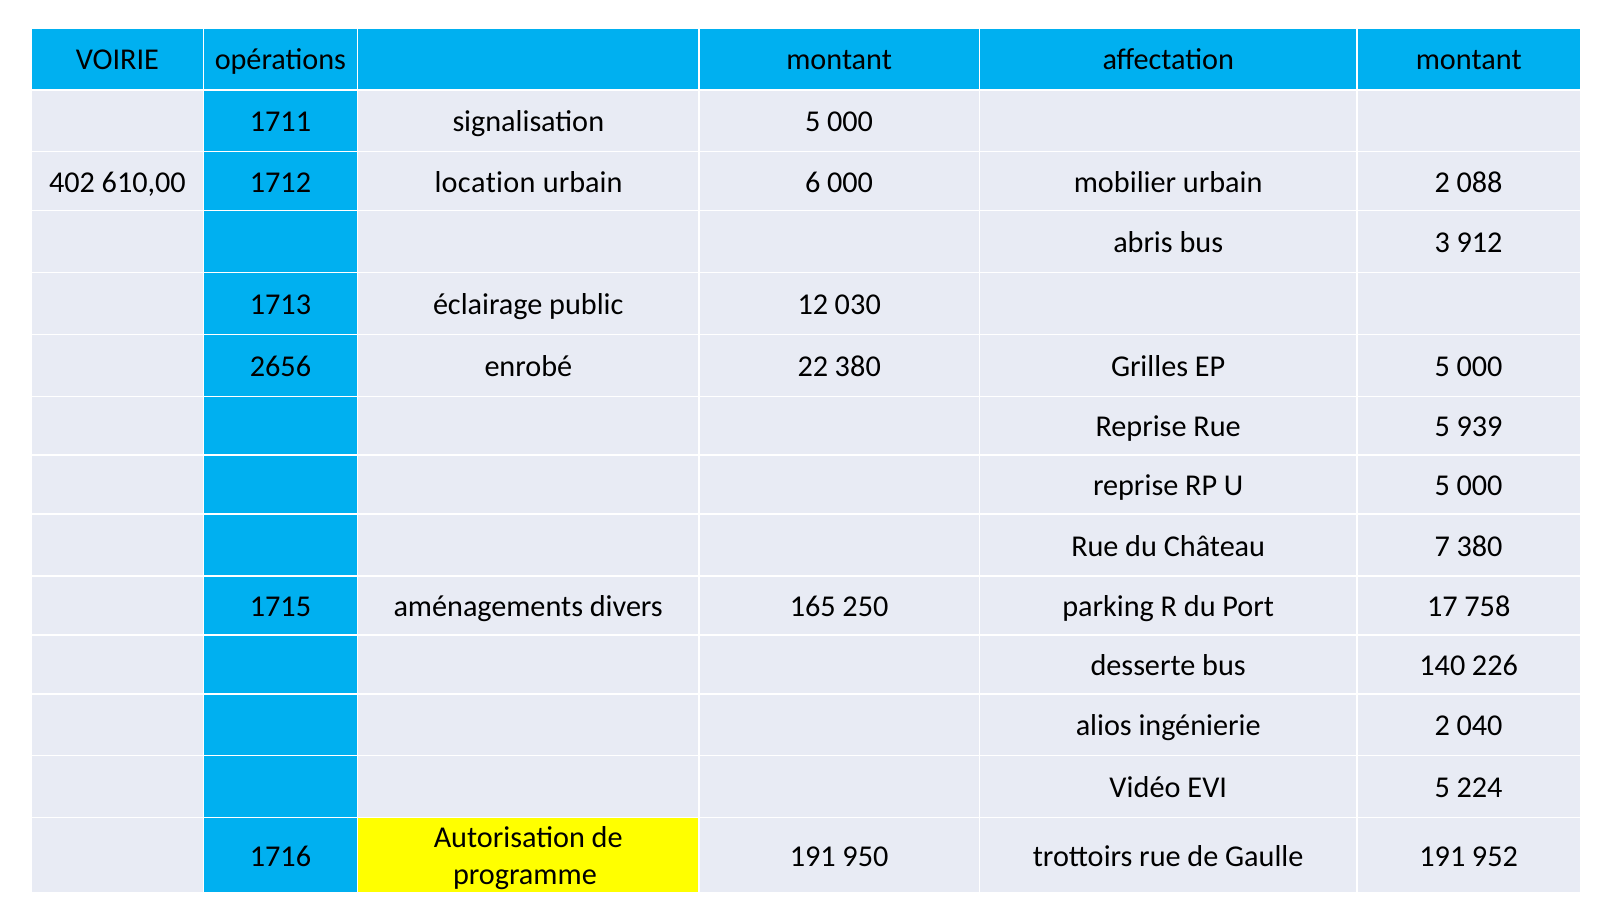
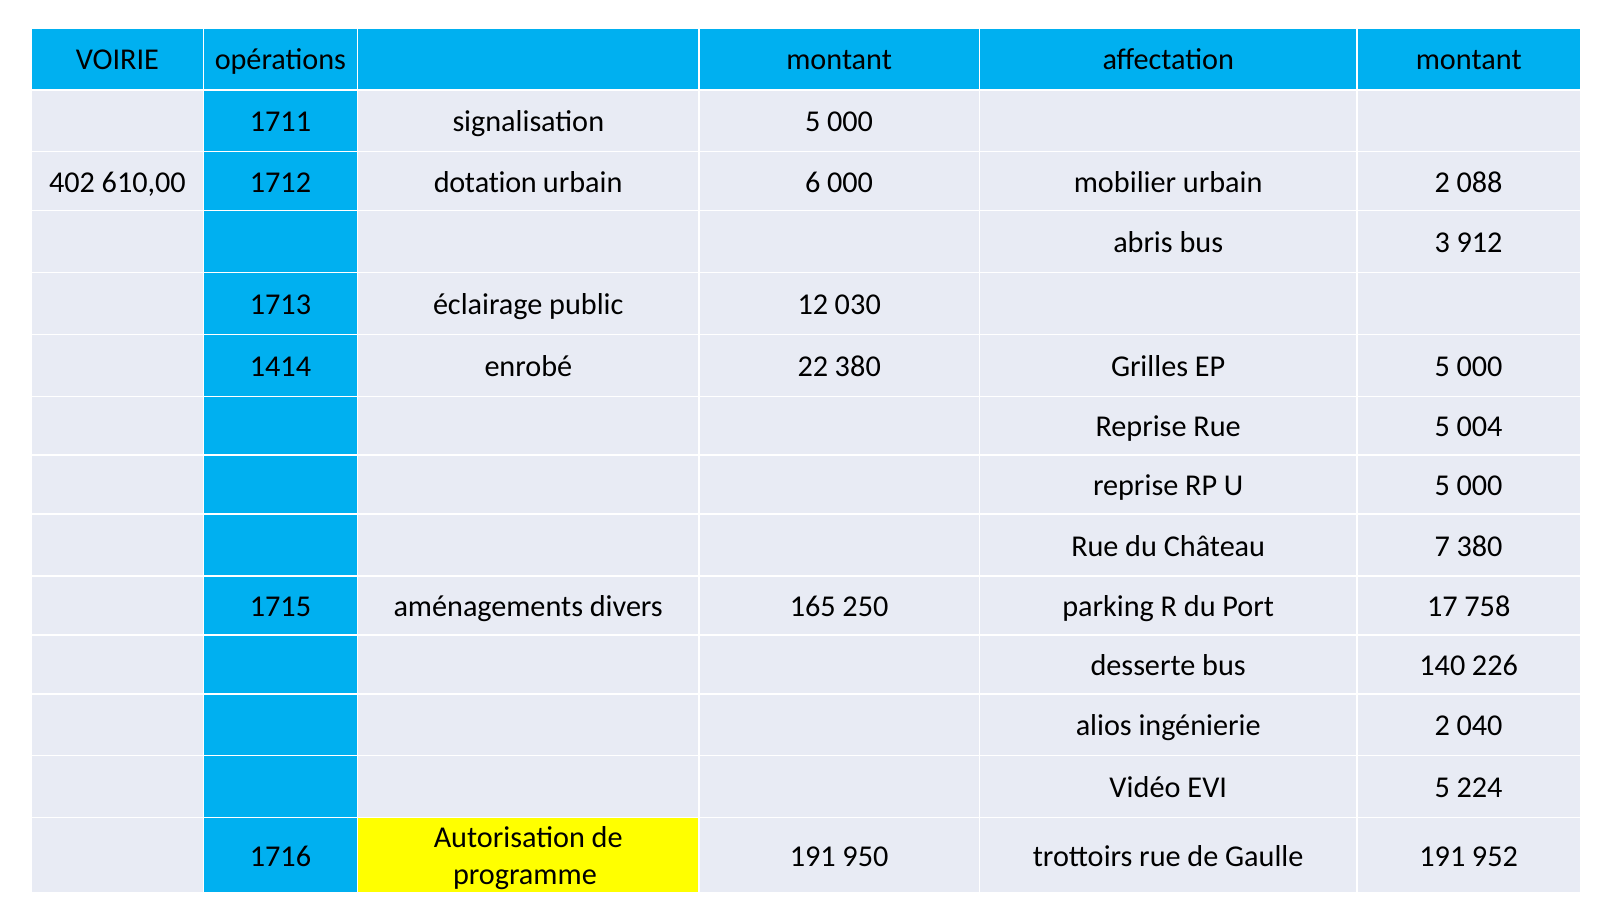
location: location -> dotation
2656: 2656 -> 1414
939: 939 -> 004
